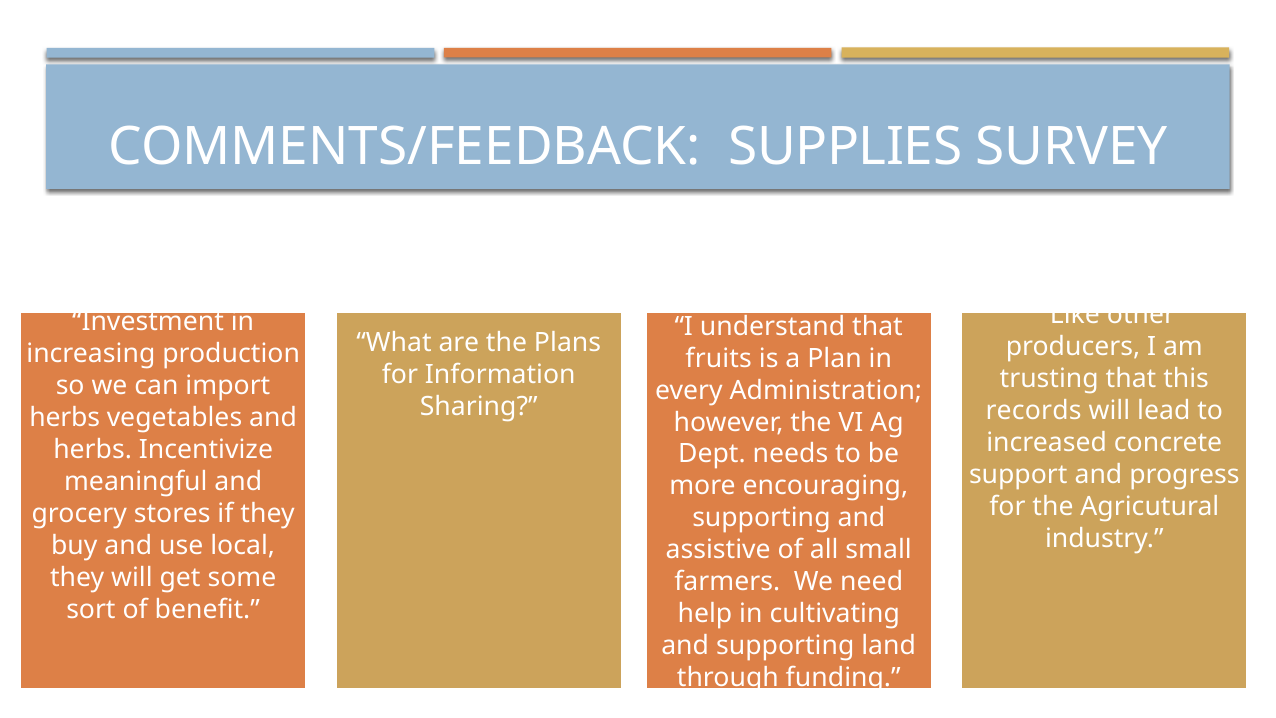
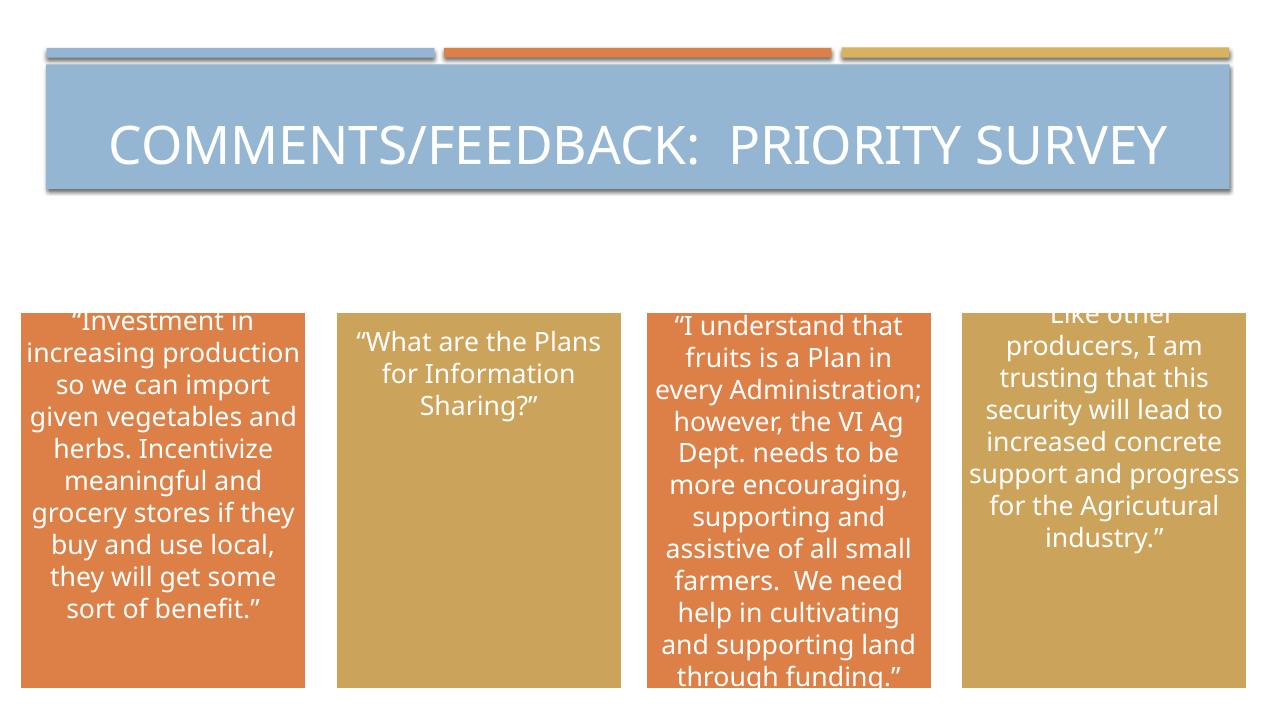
SUPPLIES: SUPPLIES -> PRIORITY
records: records -> security
herbs at (65, 418): herbs -> given
